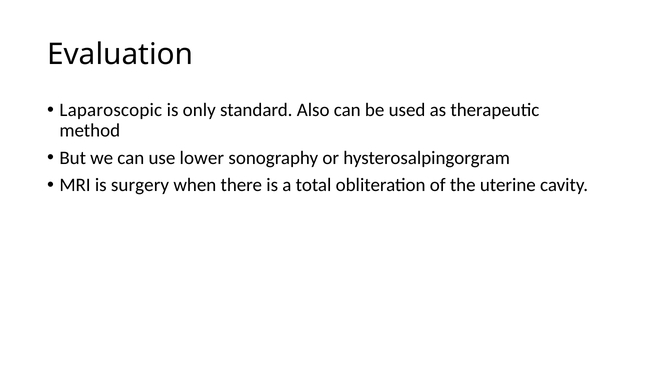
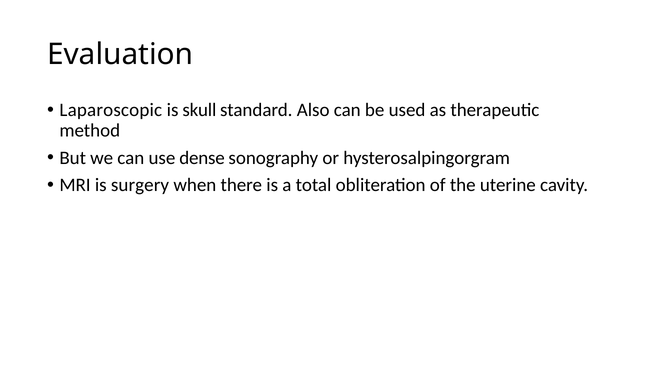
only: only -> skull
lower: lower -> dense
